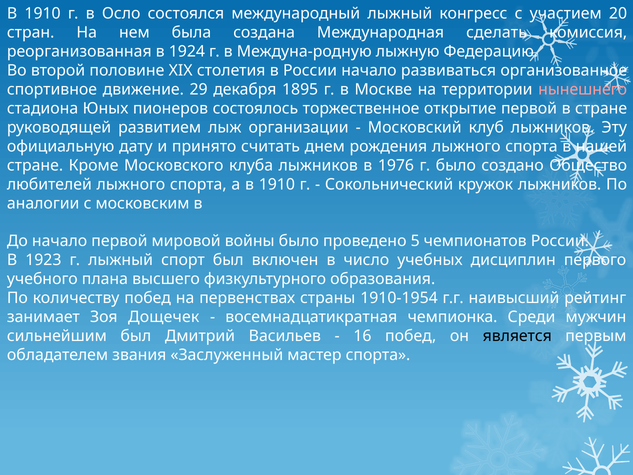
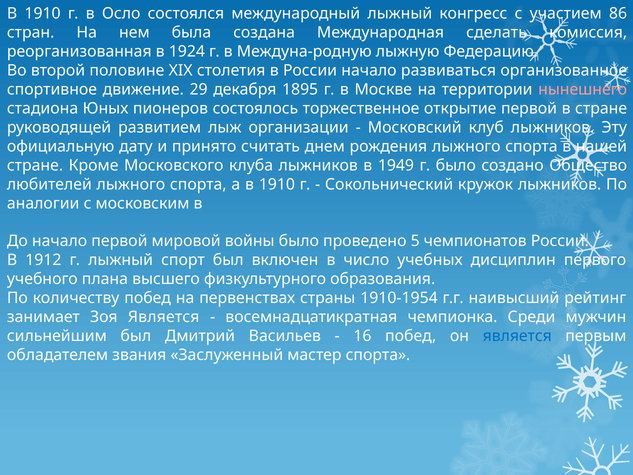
20: 20 -> 86
1976: 1976 -> 1949
1923: 1923 -> 1912
Зоя Дощечек: Дощечек -> Является
является at (517, 336) colour: black -> blue
